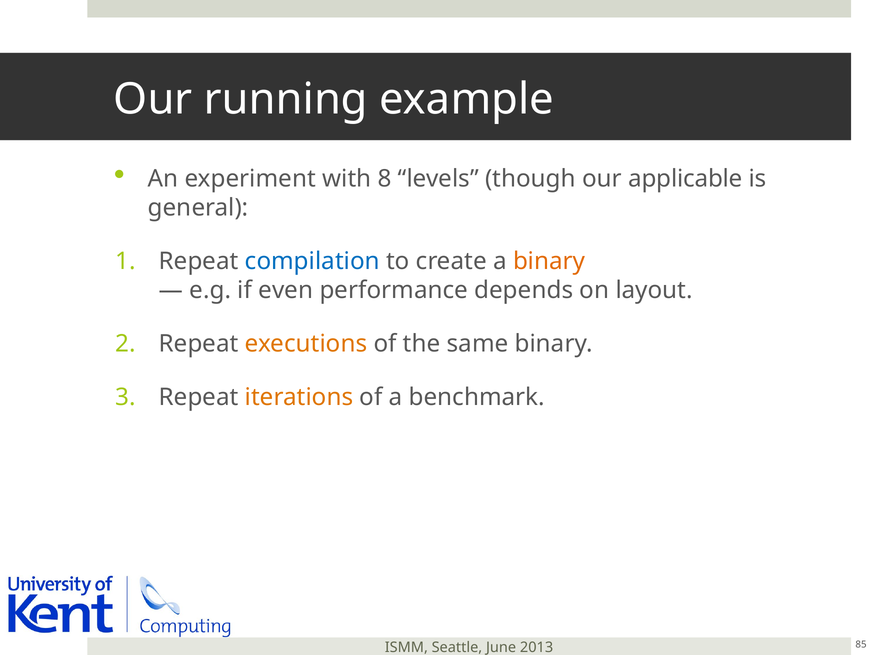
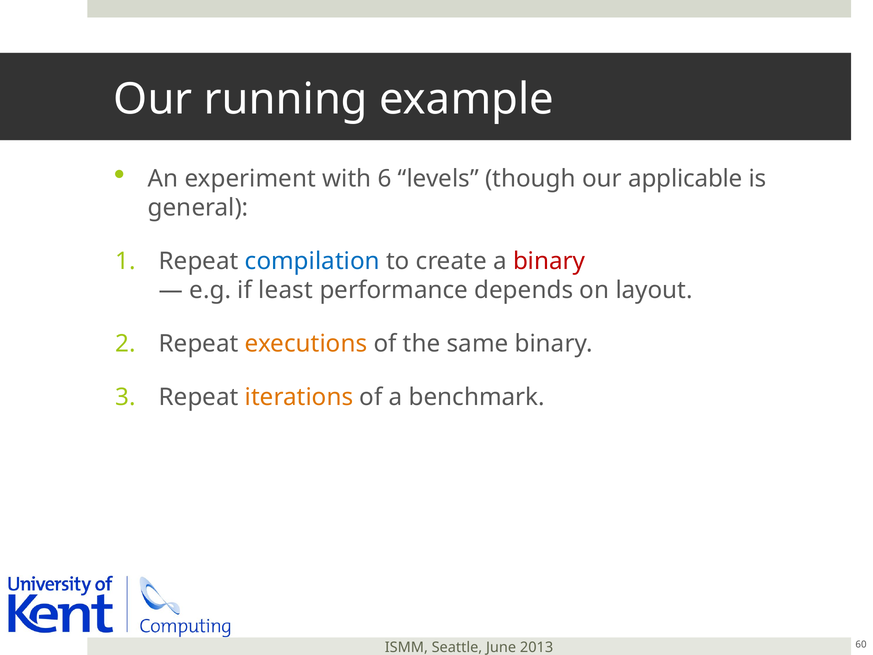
8: 8 -> 6
binary at (549, 261) colour: orange -> red
even: even -> least
85: 85 -> 60
